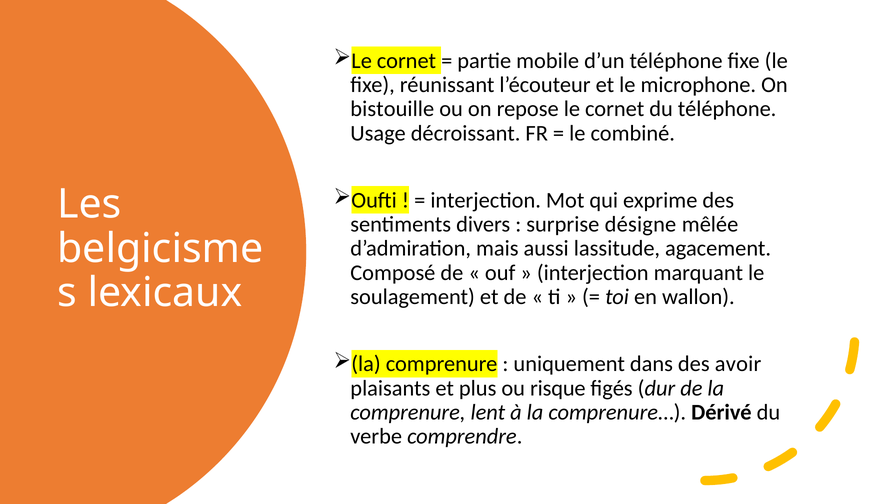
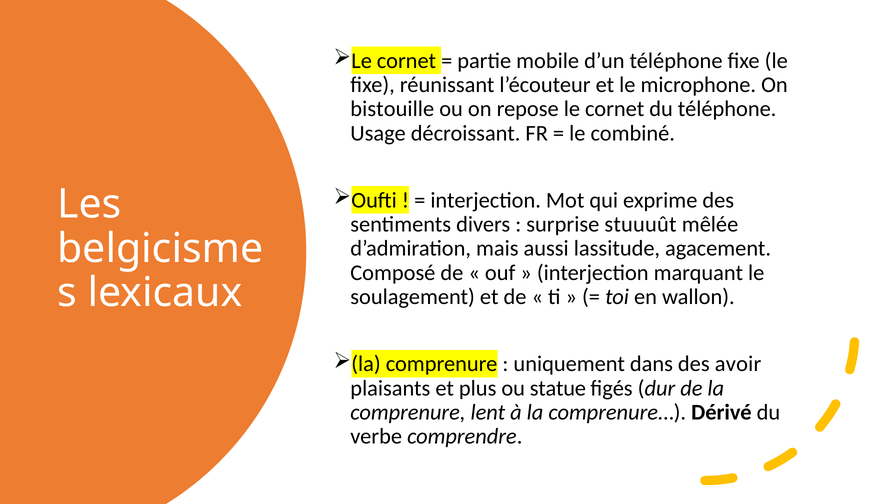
désigne: désigne -> stuuuût
risque: risque -> statue
